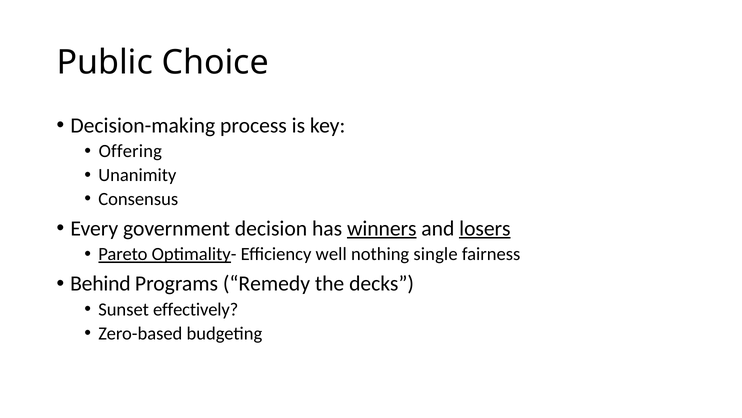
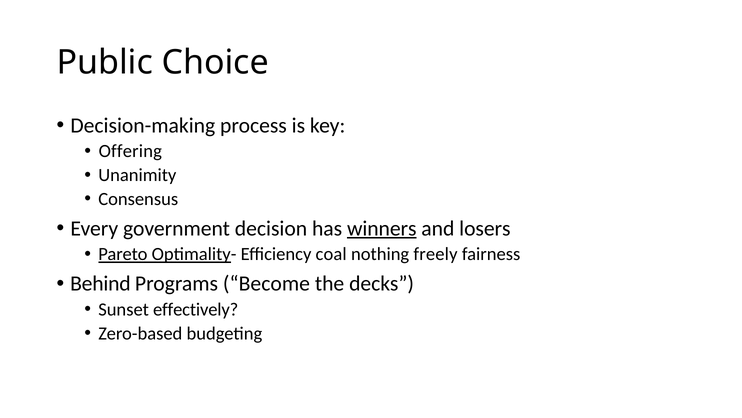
losers underline: present -> none
well: well -> coal
single: single -> freely
Remedy: Remedy -> Become
